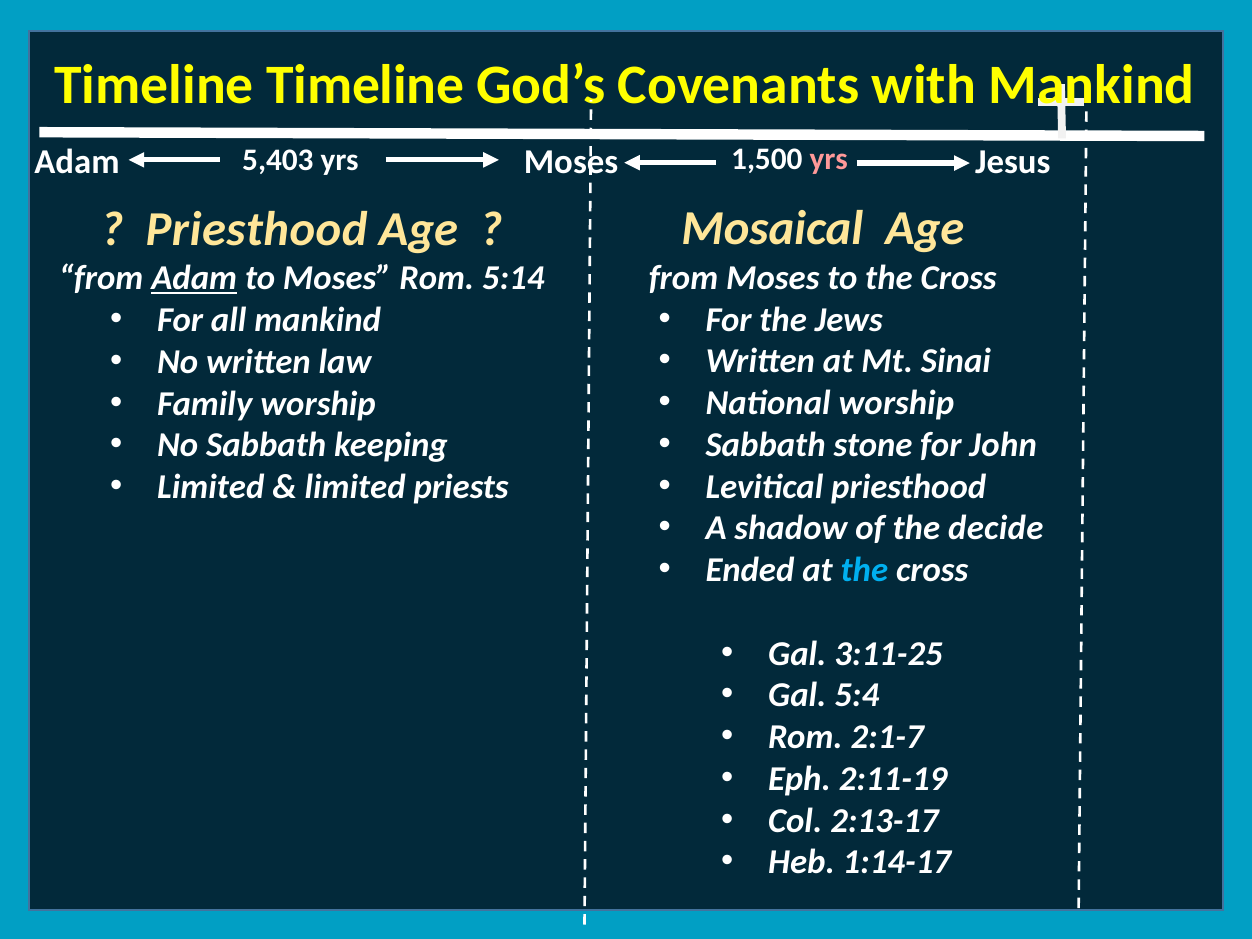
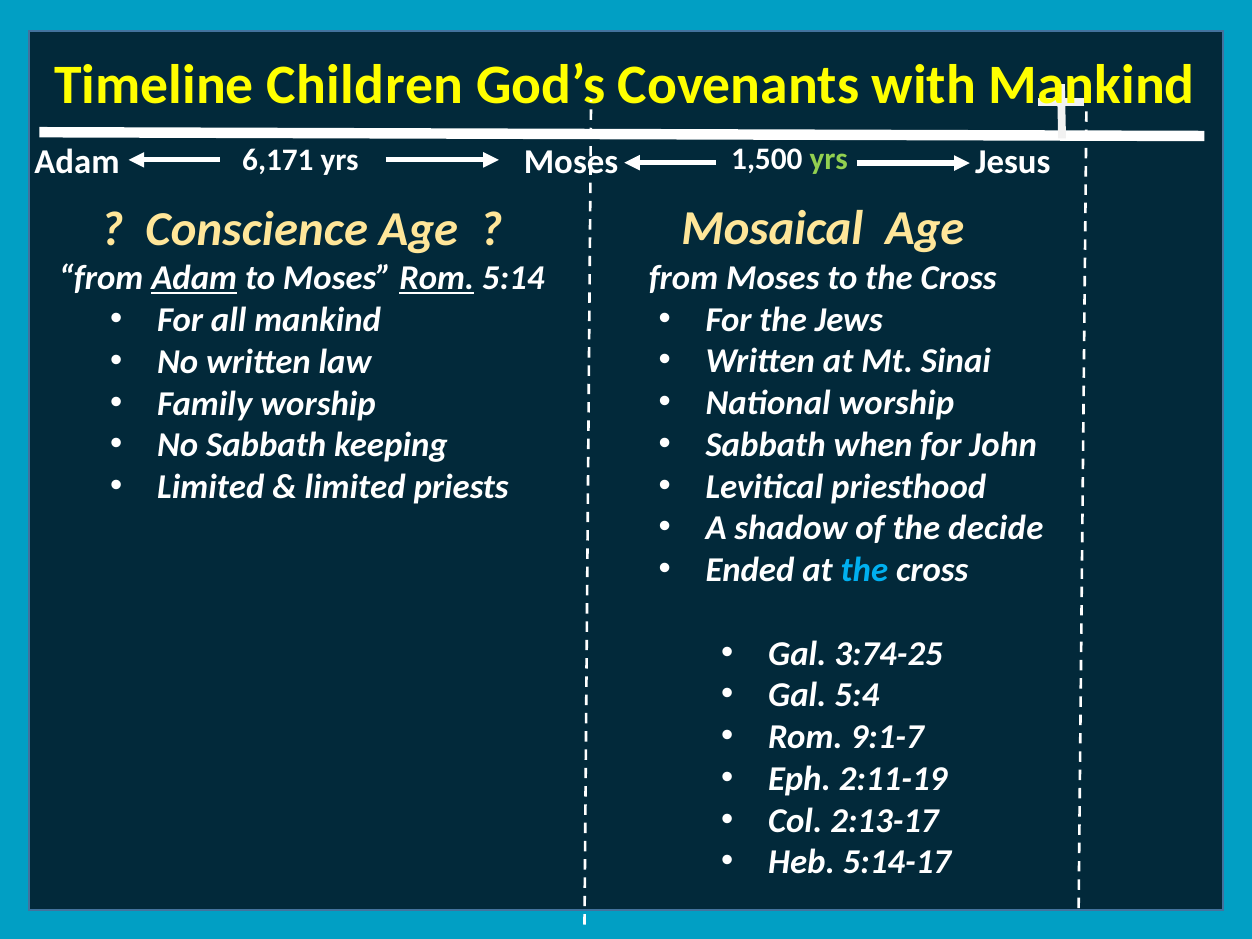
Timeline Timeline: Timeline -> Children
5,403: 5,403 -> 6,171
yrs at (829, 159) colour: pink -> light green
Priesthood at (257, 229): Priesthood -> Conscience
Rom at (437, 278) underline: none -> present
stone: stone -> when
3:11-25: 3:11-25 -> 3:74-25
2:1-7: 2:1-7 -> 9:1-7
1:14-17: 1:14-17 -> 5:14-17
